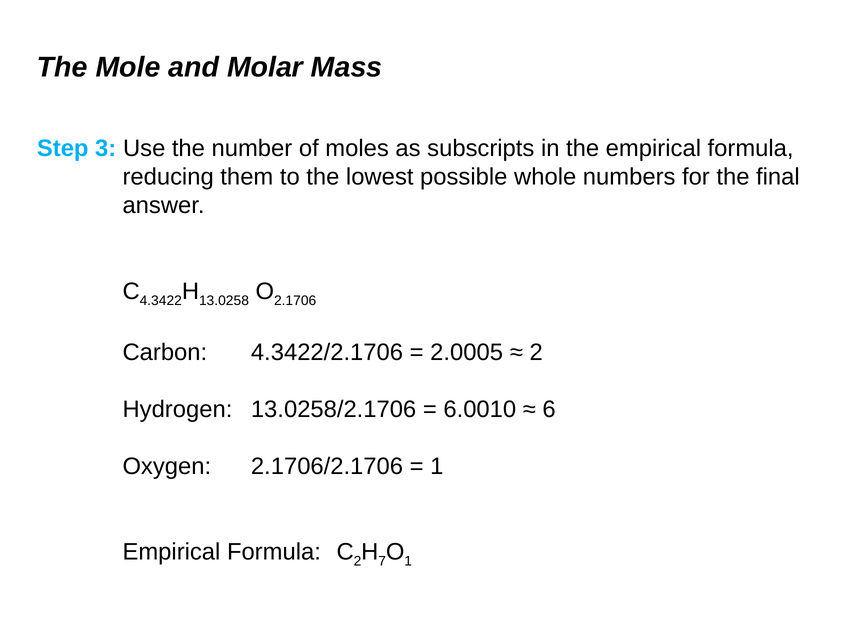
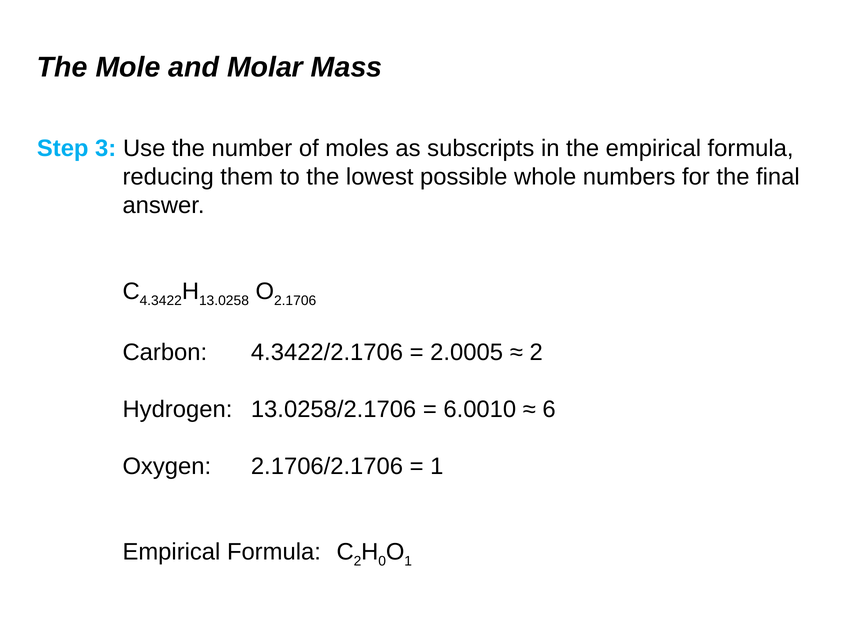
7: 7 -> 0
